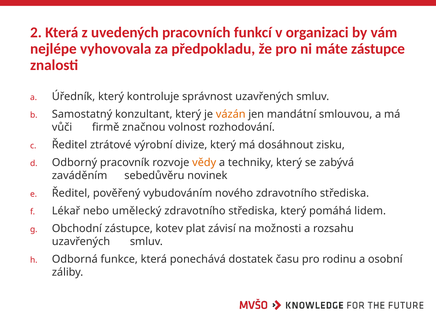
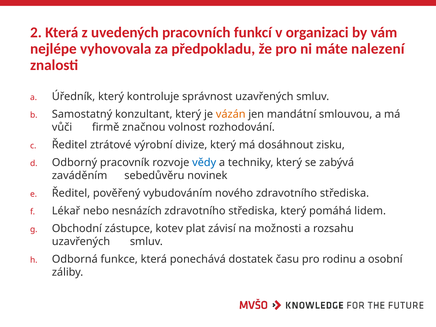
máte zástupce: zástupce -> nalezení
vědy colour: orange -> blue
umělecký: umělecký -> nesnázích
